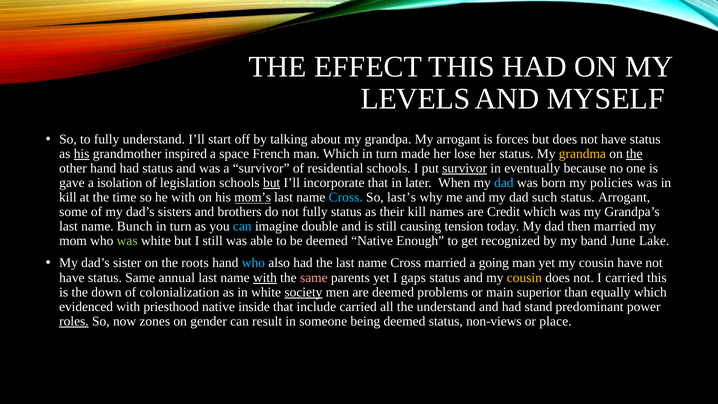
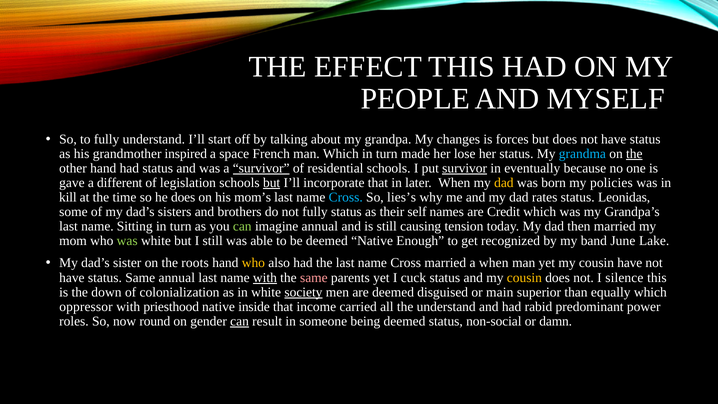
LEVELS: LEVELS -> PEOPLE
My arrogant: arrogant -> changes
his at (82, 154) underline: present -> none
grandma colour: yellow -> light blue
survivor at (261, 168) underline: none -> present
isolation: isolation -> different
dad at (504, 183) colour: light blue -> yellow
he with: with -> does
mom’s underline: present -> none
last’s: last’s -> lies’s
such: such -> rates
status Arrogant: Arrogant -> Leonidas
their kill: kill -> self
Bunch: Bunch -> Sitting
can at (242, 226) colour: light blue -> light green
imagine double: double -> annual
who at (253, 263) colour: light blue -> yellow
a going: going -> when
gaps: gaps -> cuck
I carried: carried -> silence
problems: problems -> disguised
evidenced: evidenced -> oppressor
include: include -> income
stand: stand -> rabid
roles underline: present -> none
zones: zones -> round
can at (240, 321) underline: none -> present
non-views: non-views -> non-social
place: place -> damn
